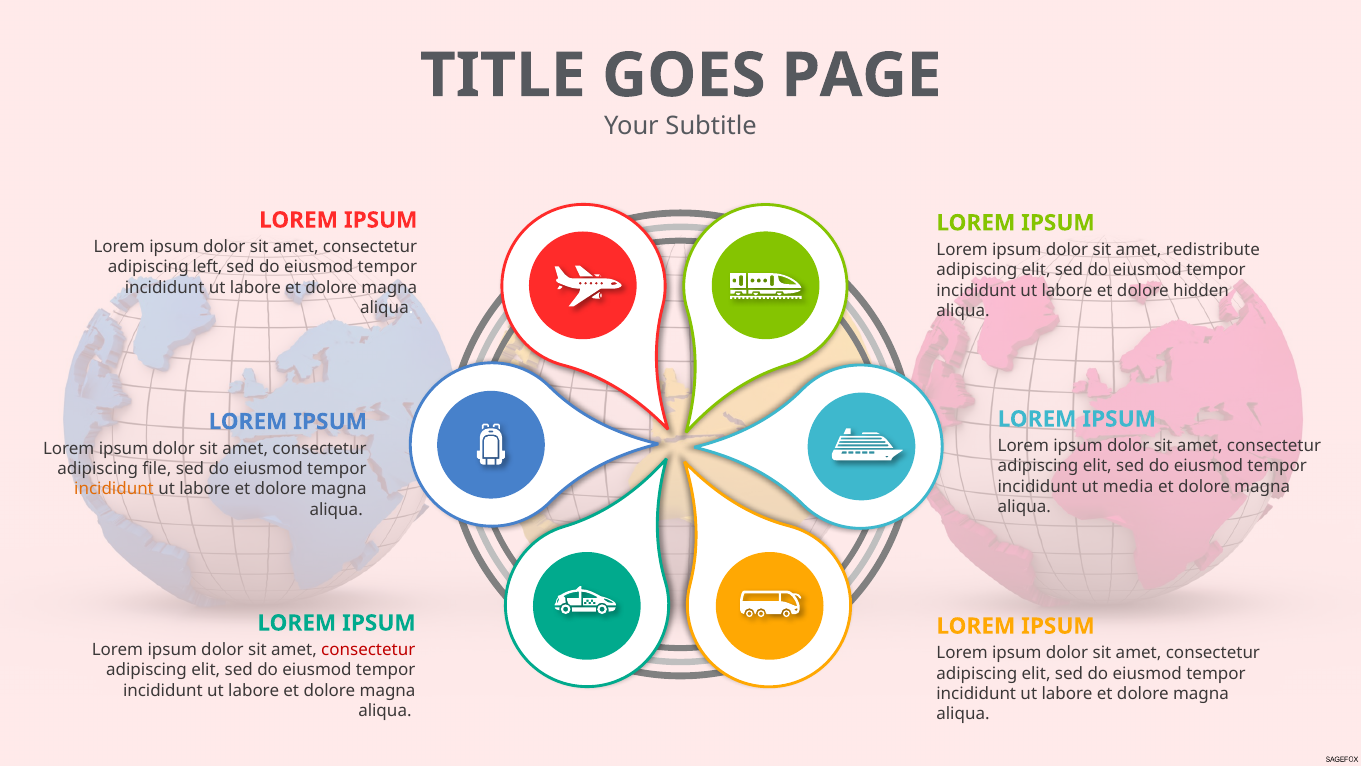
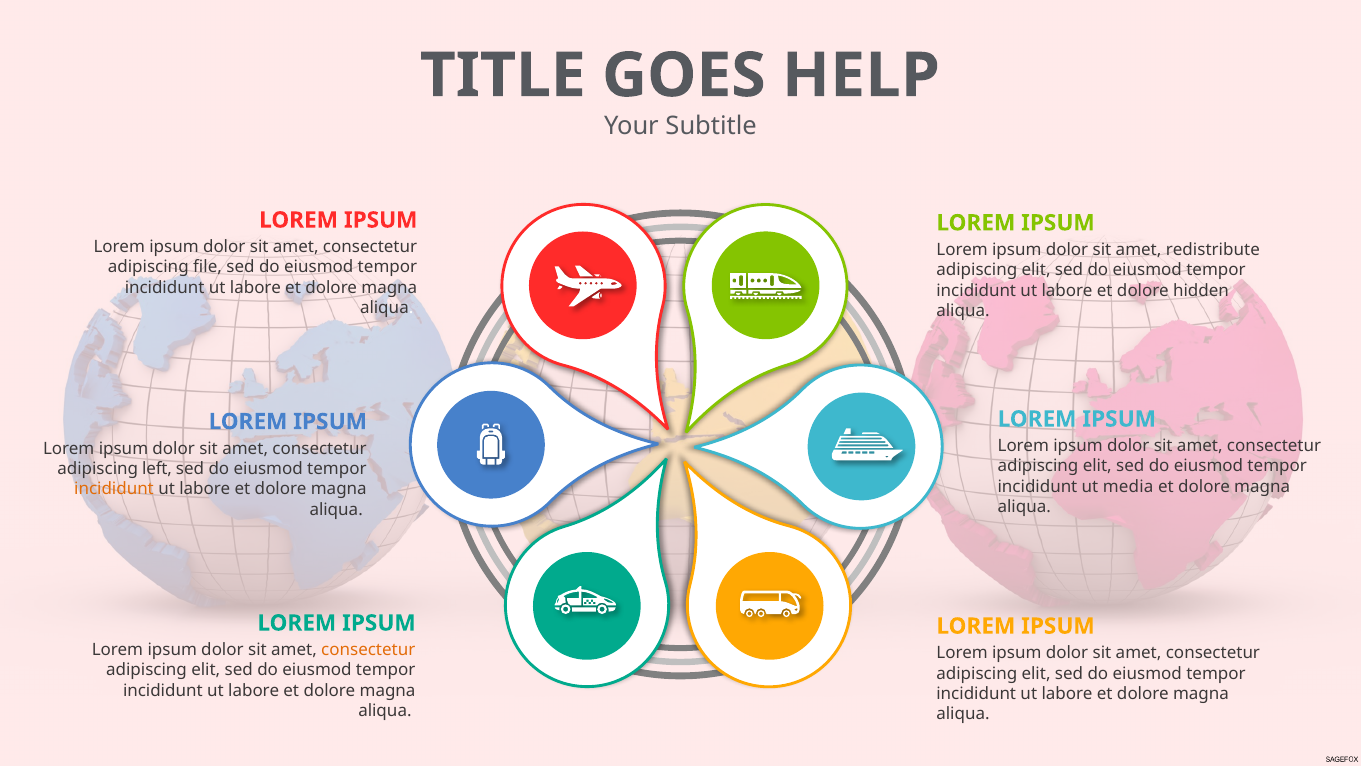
PAGE: PAGE -> HELP
left: left -> file
file: file -> left
consectetur at (368, 650) colour: red -> orange
